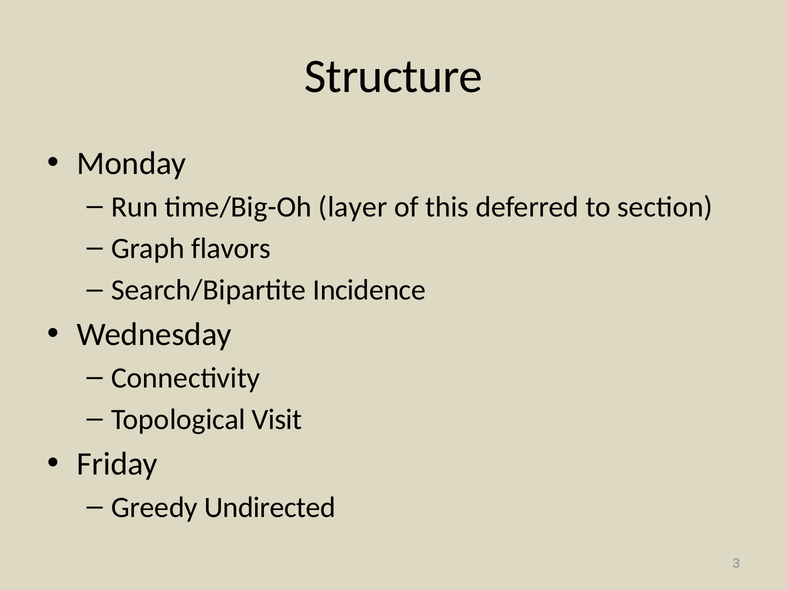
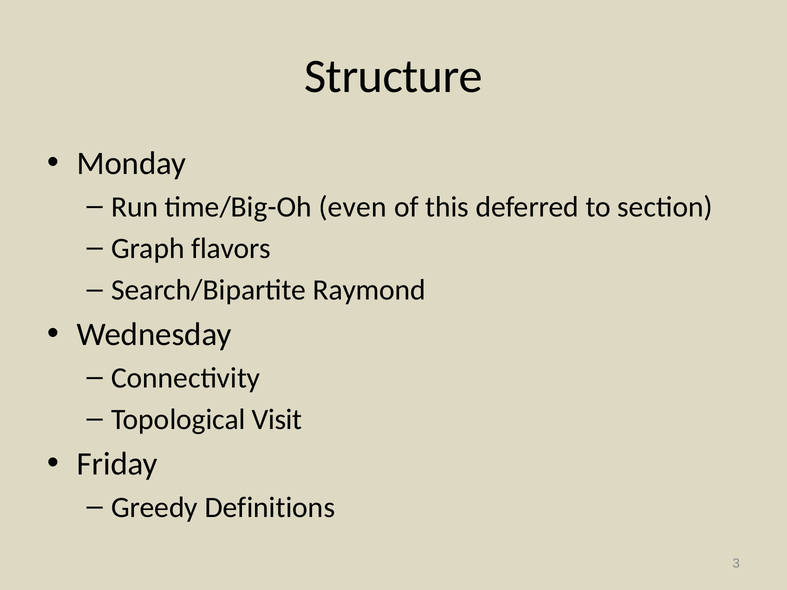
layer: layer -> even
Incidence: Incidence -> Raymond
Undirected: Undirected -> Definitions
